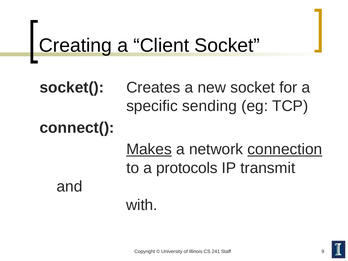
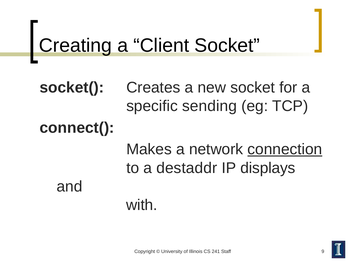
Makes underline: present -> none
protocols: protocols -> destaddr
transmit: transmit -> displays
